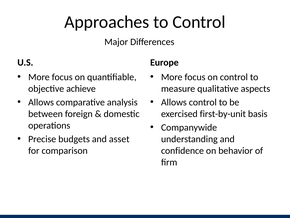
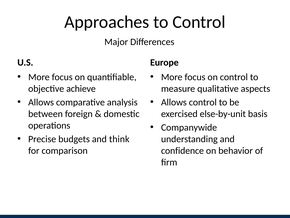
first-by-unit: first-by-unit -> else-by-unit
asset: asset -> think
